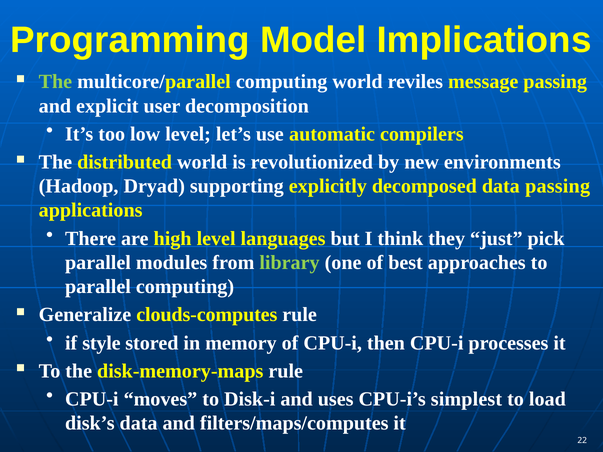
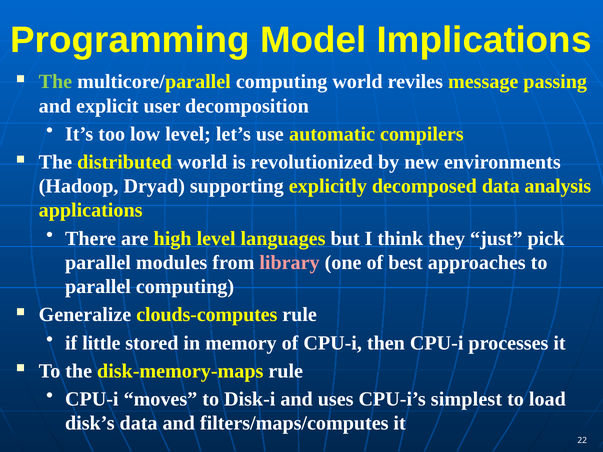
data passing: passing -> analysis
library colour: light green -> pink
style: style -> little
